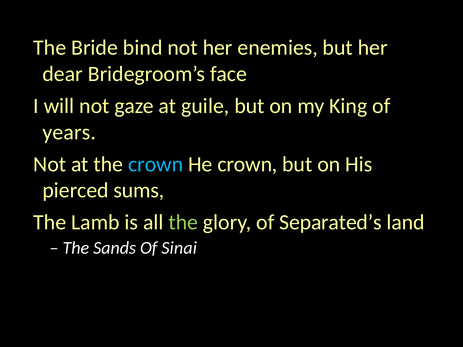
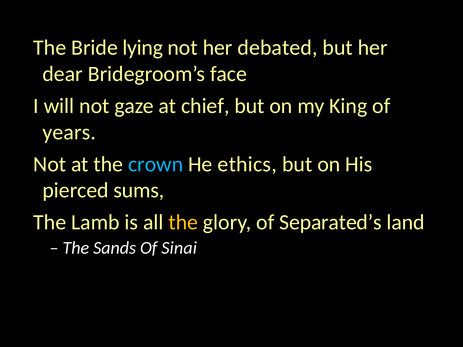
bind: bind -> lying
enemies: enemies -> debated
guile: guile -> chief
He crown: crown -> ethics
the at (183, 223) colour: light green -> yellow
